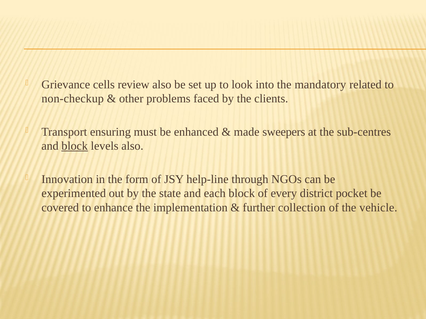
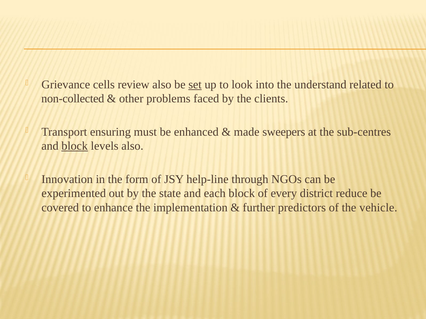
set underline: none -> present
mandatory: mandatory -> understand
non-checkup: non-checkup -> non-collected
pocket: pocket -> reduce
collection: collection -> predictors
